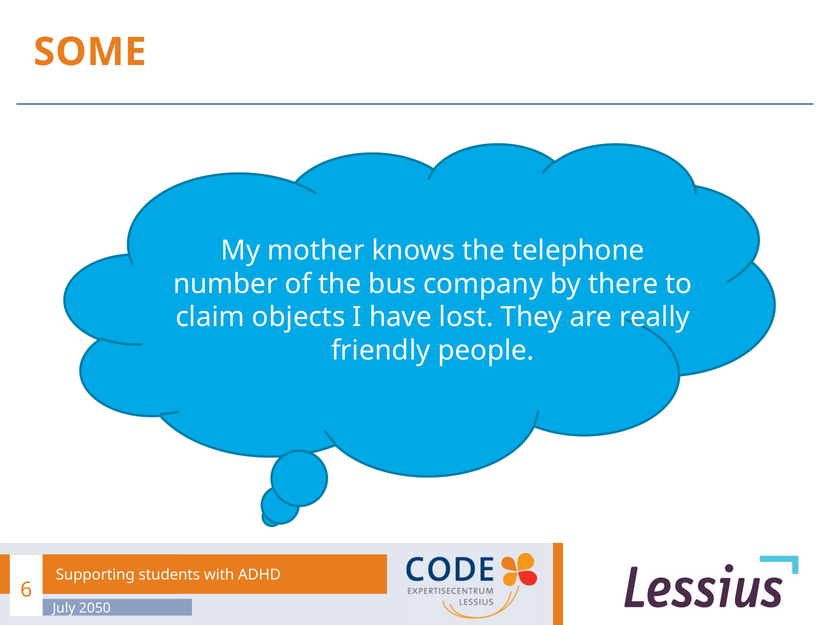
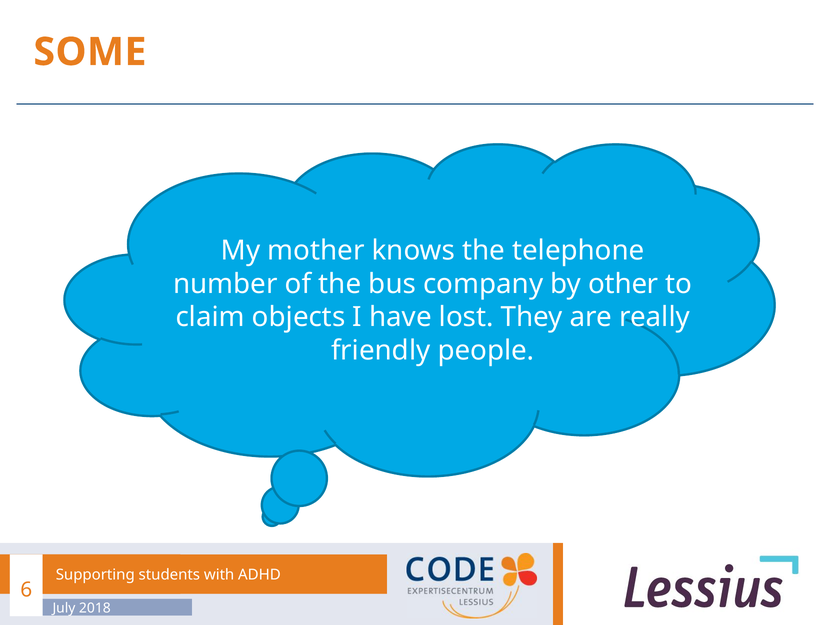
there: there -> other
2050: 2050 -> 2018
